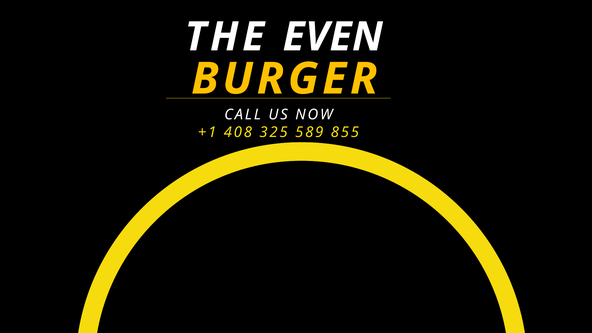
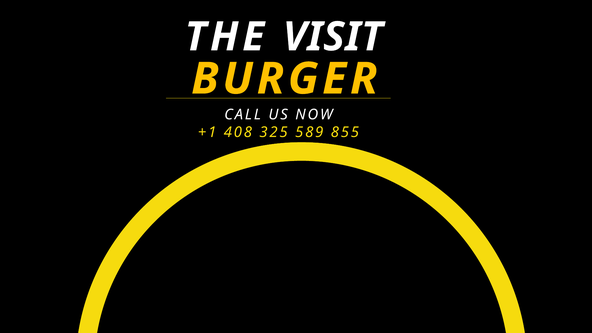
EVEN: EVEN -> VISIT
